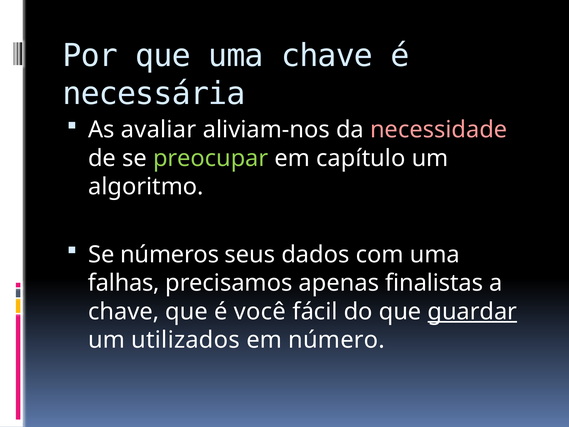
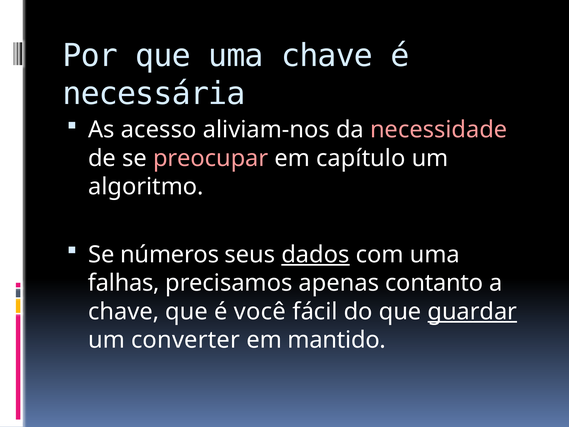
avaliar: avaliar -> acesso
preocupar colour: light green -> pink
dados underline: none -> present
finalistas: finalistas -> contanto
utilizados: utilizados -> converter
número: número -> mantido
